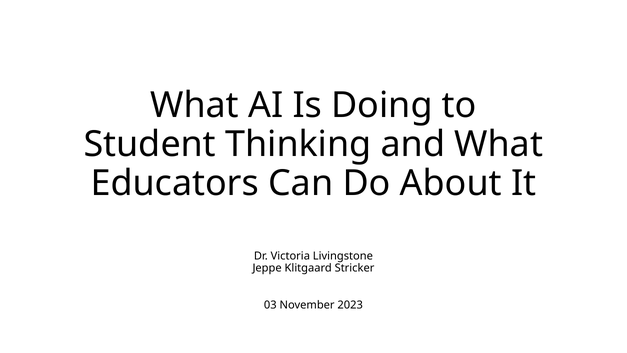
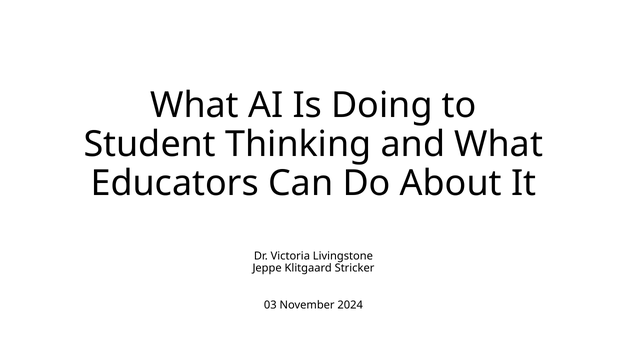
2023: 2023 -> 2024
